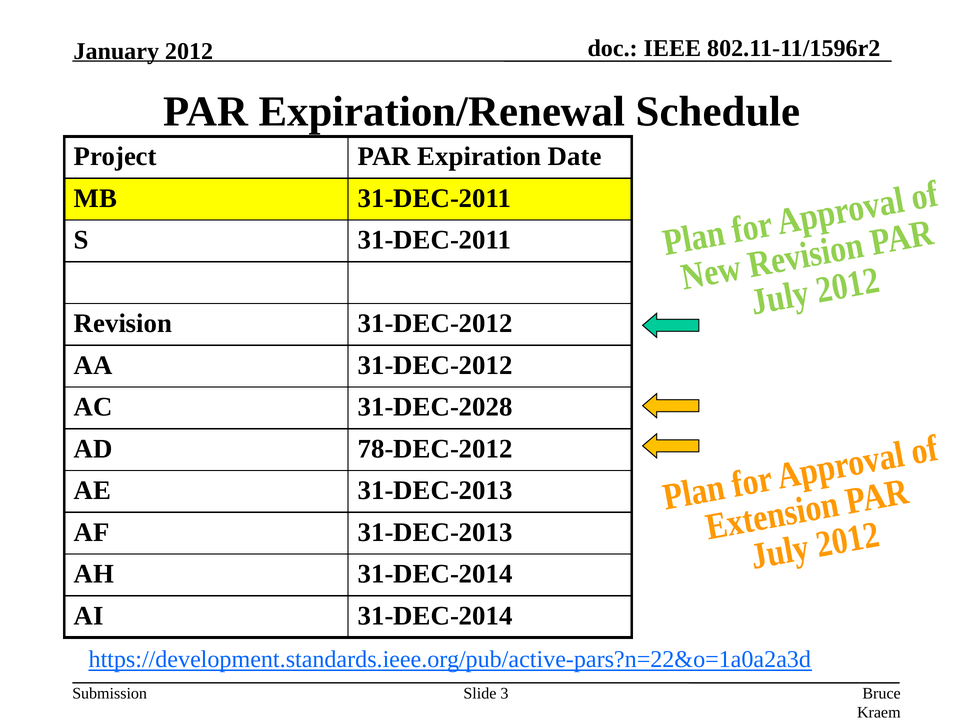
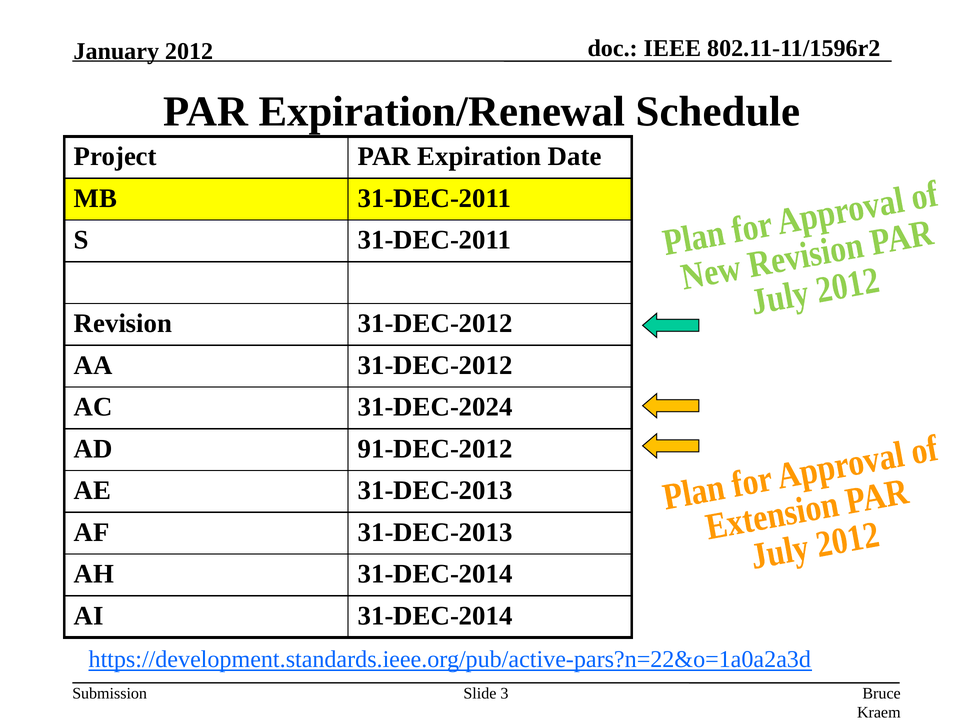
31-DEC-2028: 31-DEC-2028 -> 31-DEC-2024
78-DEC-2012: 78-DEC-2012 -> 91-DEC-2012
